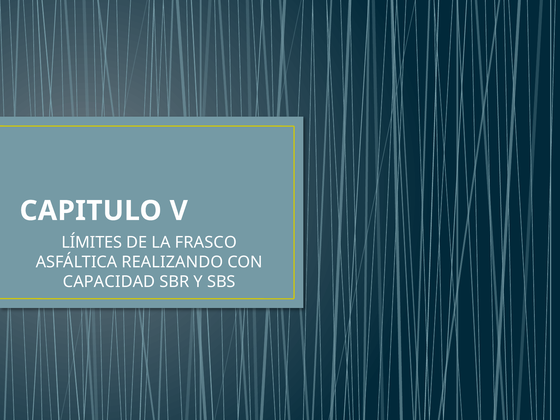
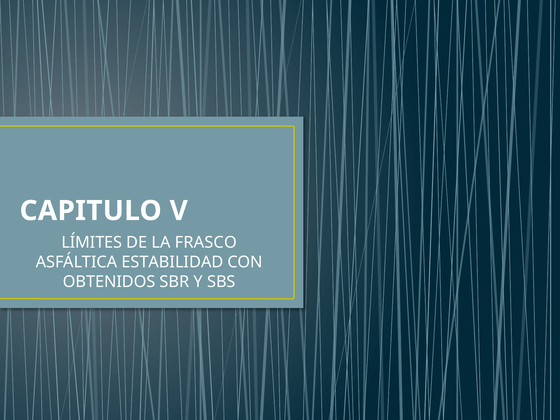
REALIZANDO: REALIZANDO -> ESTABILIDAD
CAPACIDAD: CAPACIDAD -> OBTENIDOS
